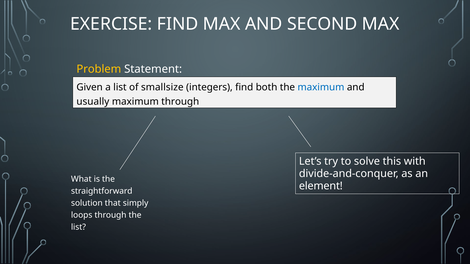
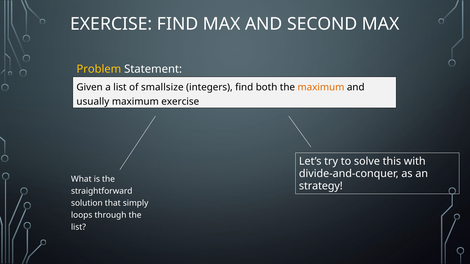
maximum at (321, 88) colour: blue -> orange
maximum through: through -> exercise
element: element -> strategy
